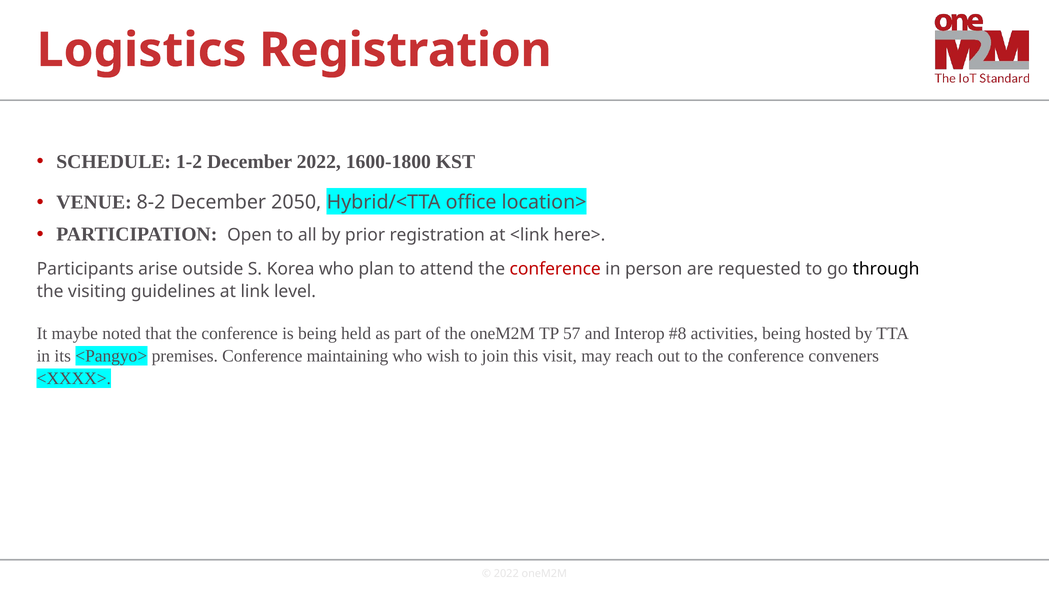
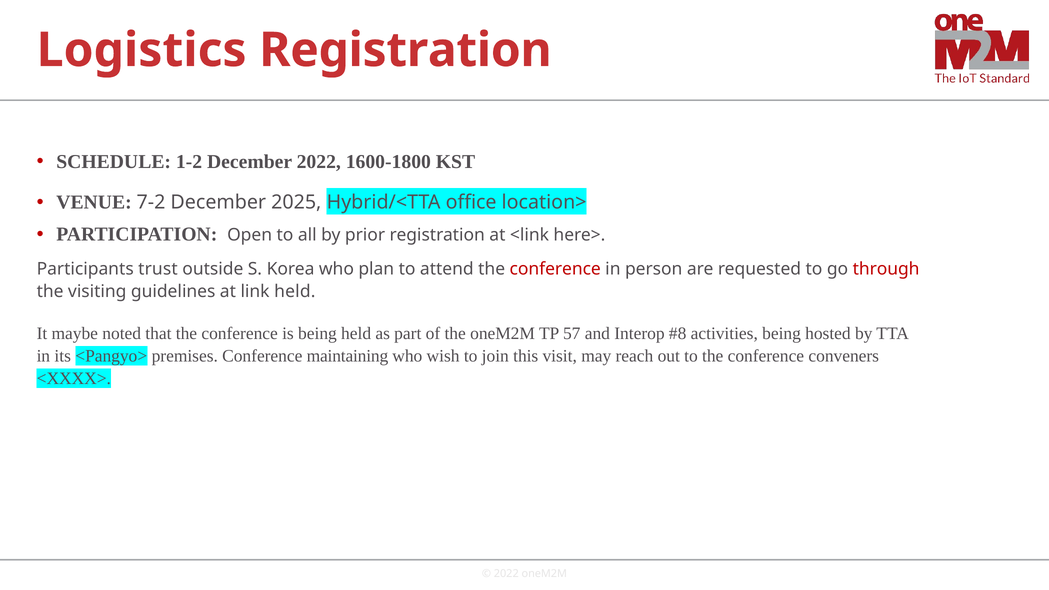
8-2: 8-2 -> 7-2
2050: 2050 -> 2025
arise: arise -> trust
through colour: black -> red
link level: level -> held
